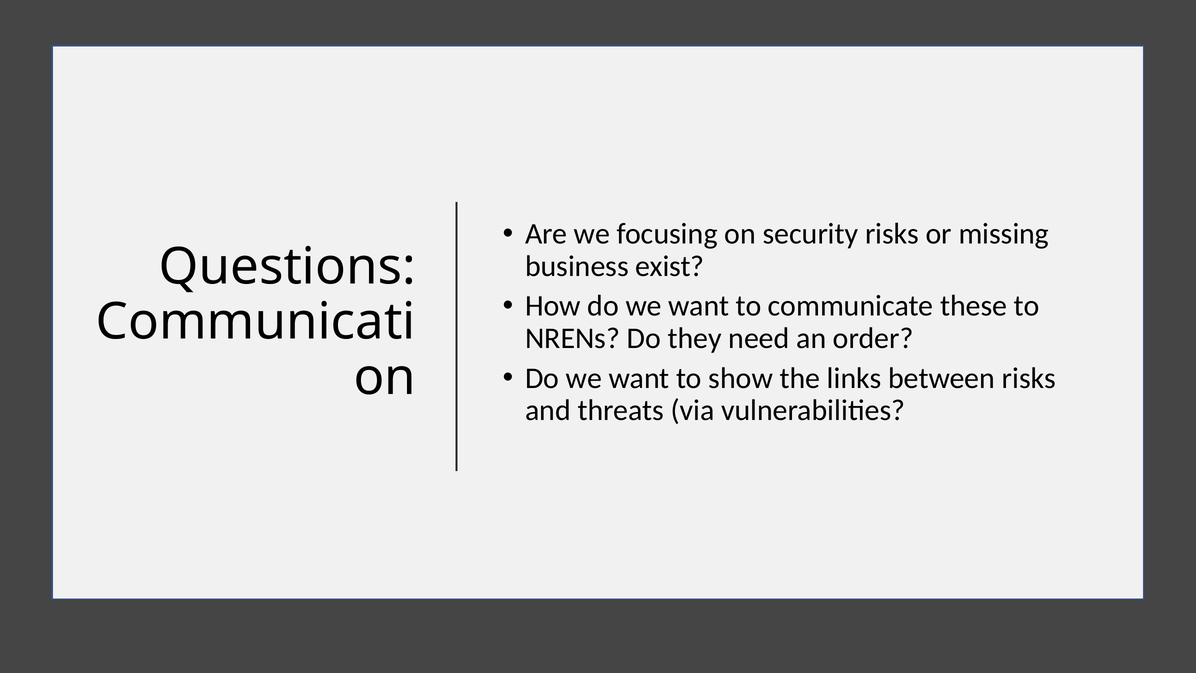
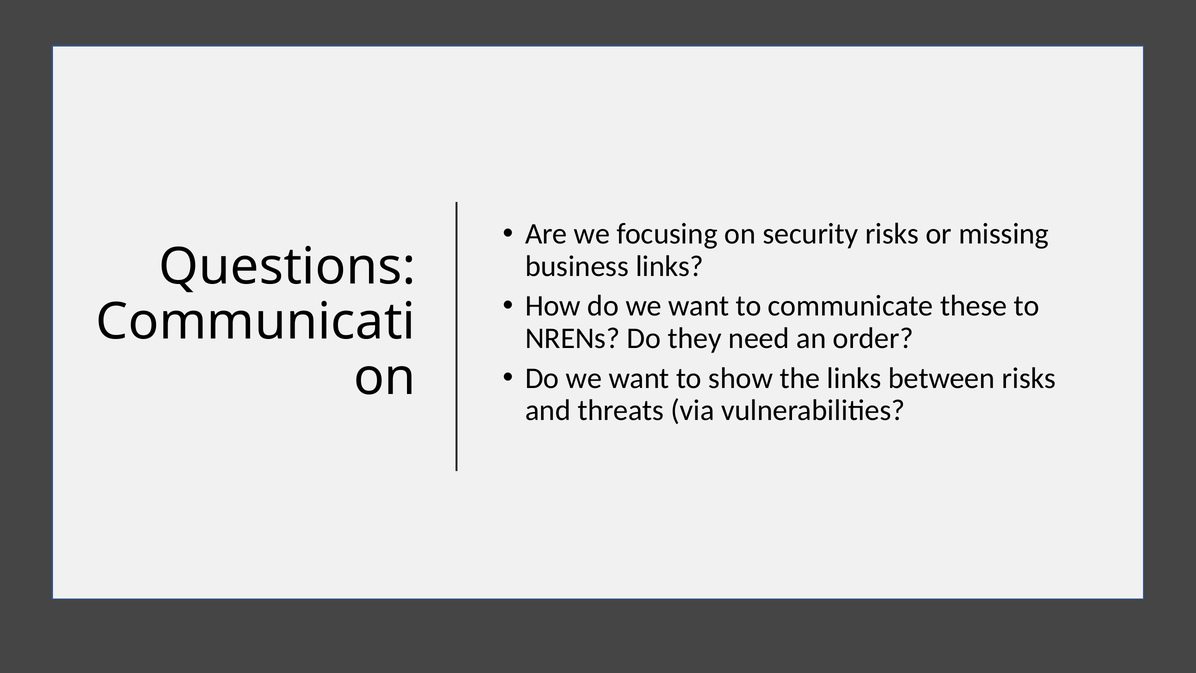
business exist: exist -> links
